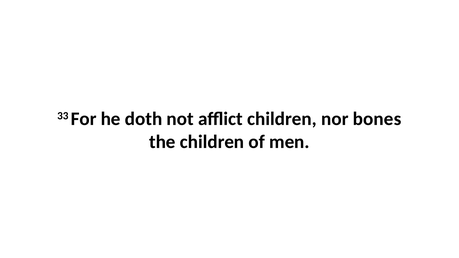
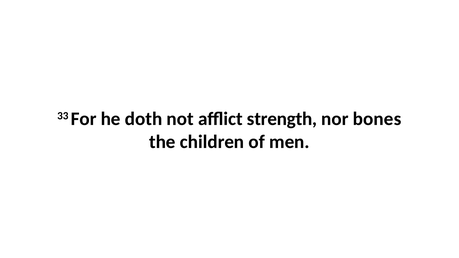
afflict children: children -> strength
